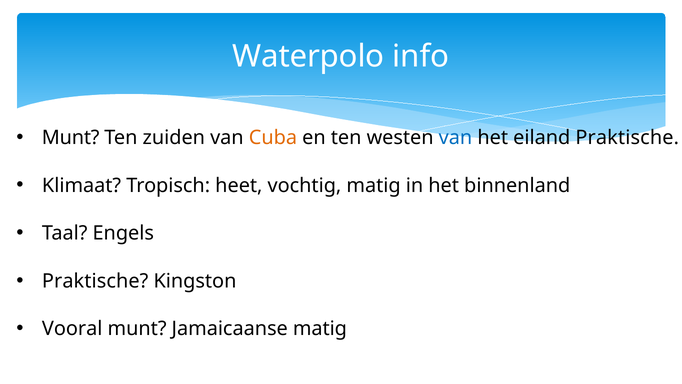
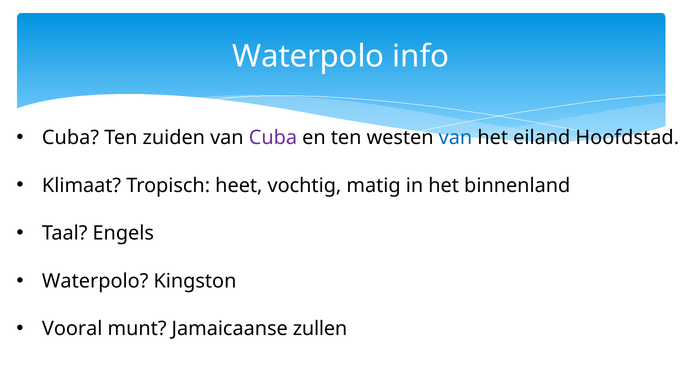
Munt at (71, 137): Munt -> Cuba
Cuba at (273, 137) colour: orange -> purple
eiland Praktische: Praktische -> Hoofdstad
Praktische at (95, 281): Praktische -> Waterpolo
Jamaicaanse matig: matig -> zullen
